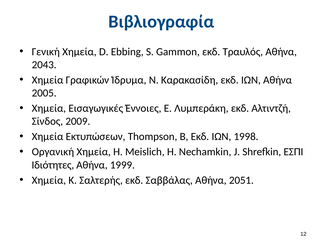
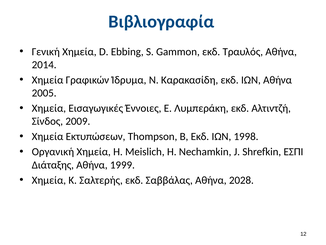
2043: 2043 -> 2014
Ιδιότητες: Ιδιότητες -> Διάταξης
2051: 2051 -> 2028
